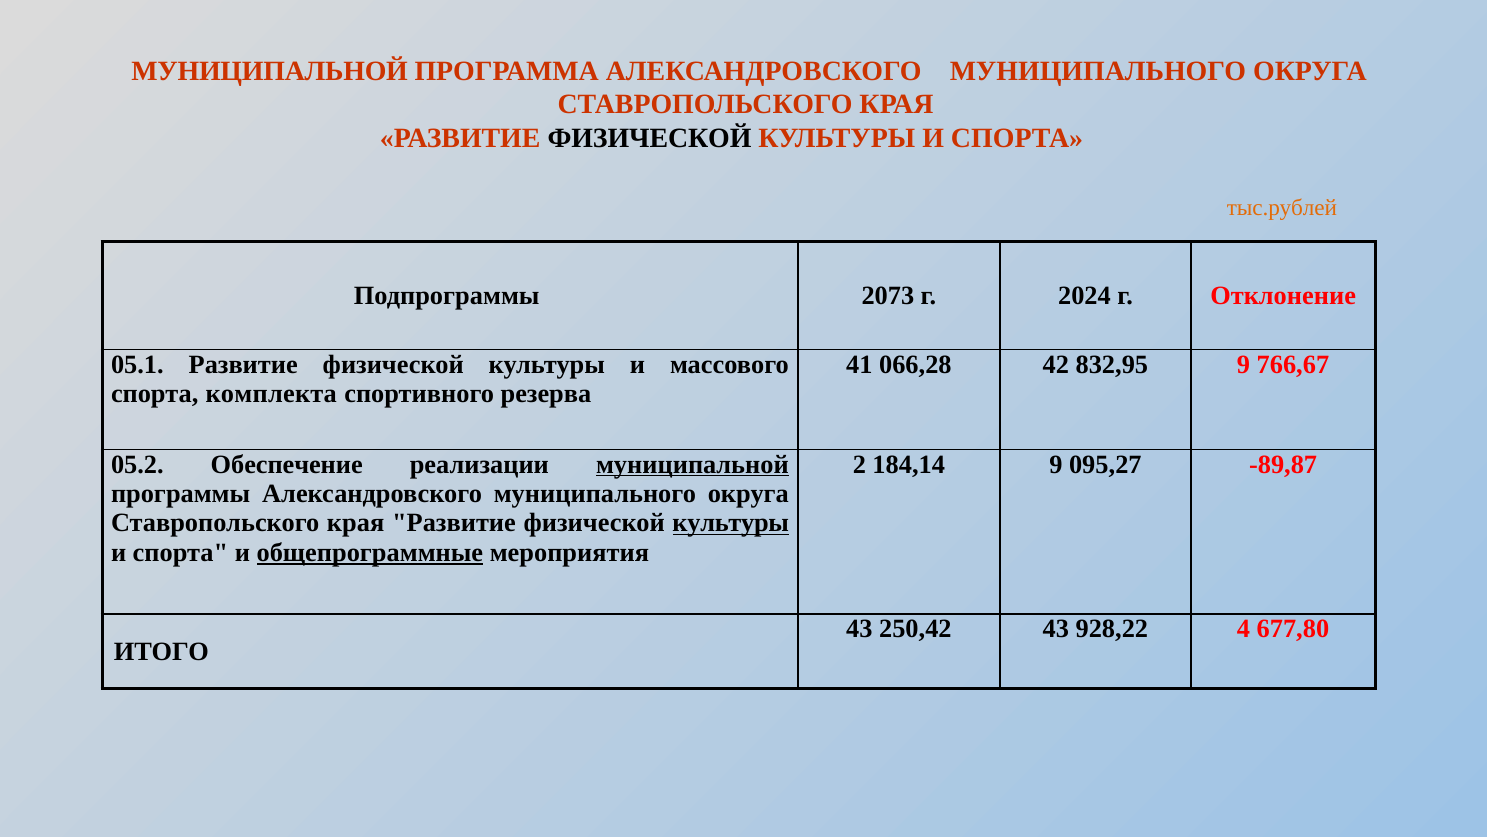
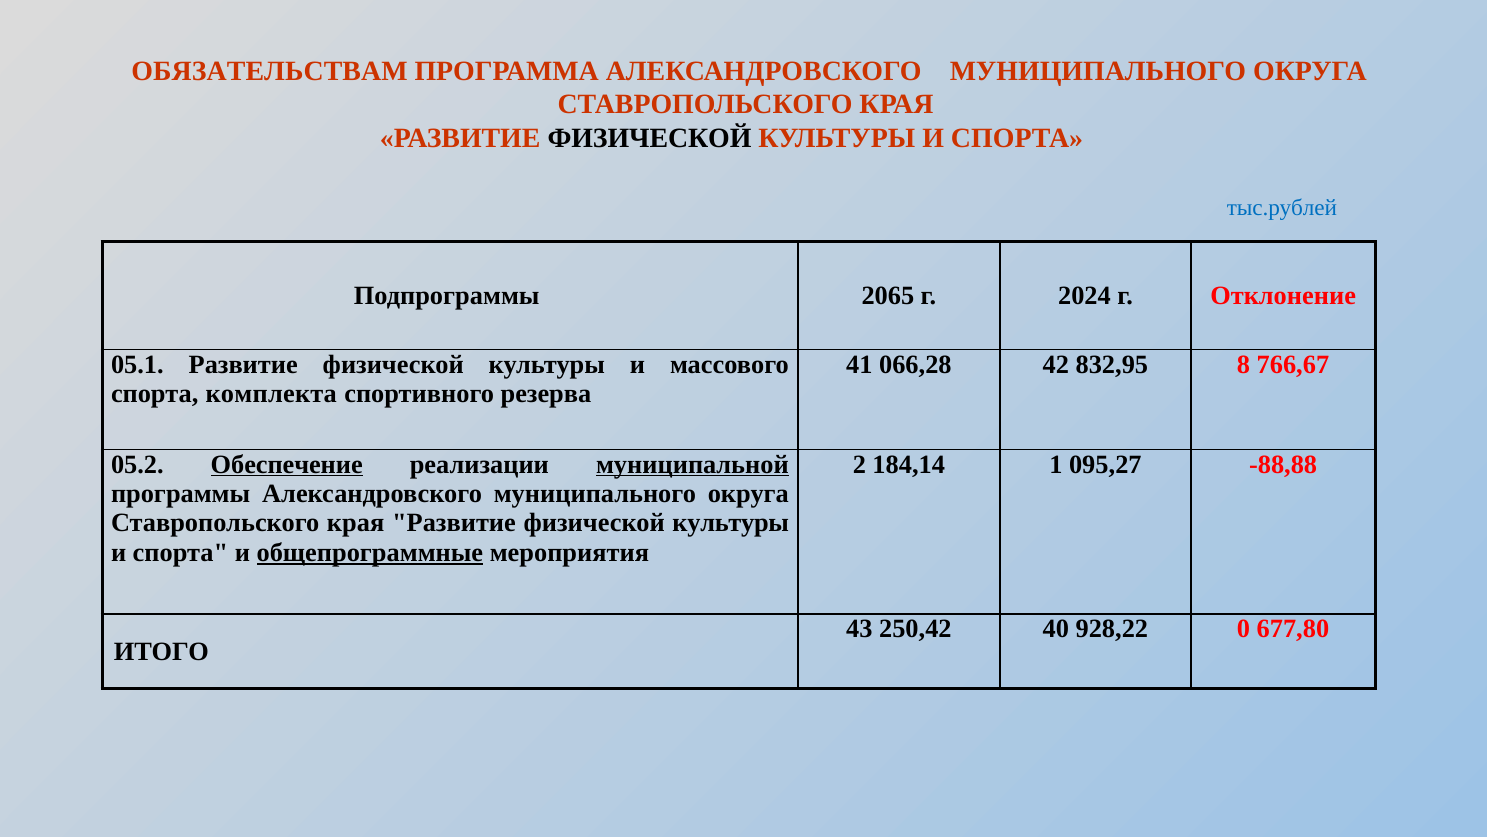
МУНИЦИПАЛЬНОЙ at (270, 71): МУНИЦИПАЛЬНОЙ -> ОБЯЗАТЕЛЬСТВАМ
тыс.рублей colour: orange -> blue
2073: 2073 -> 2065
832,95 9: 9 -> 8
Обеспечение underline: none -> present
184,14 9: 9 -> 1
-89,87: -89,87 -> -88,88
культуры at (731, 523) underline: present -> none
250,42 43: 43 -> 40
4: 4 -> 0
